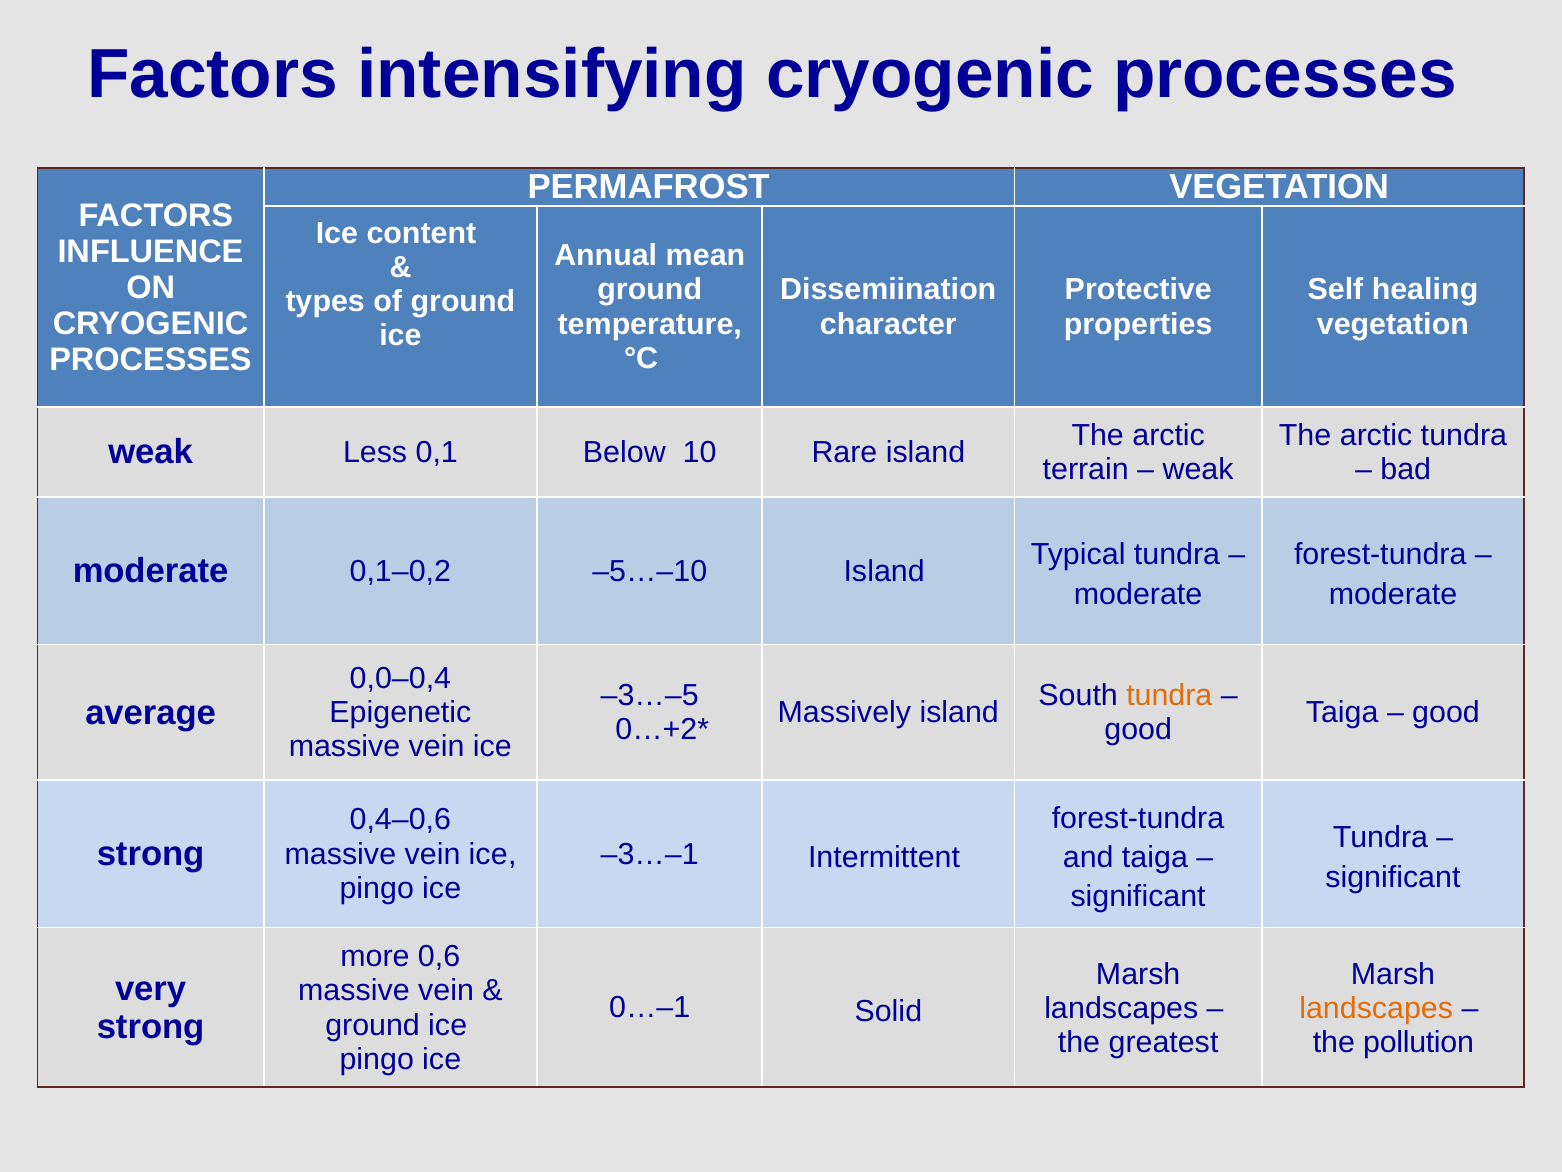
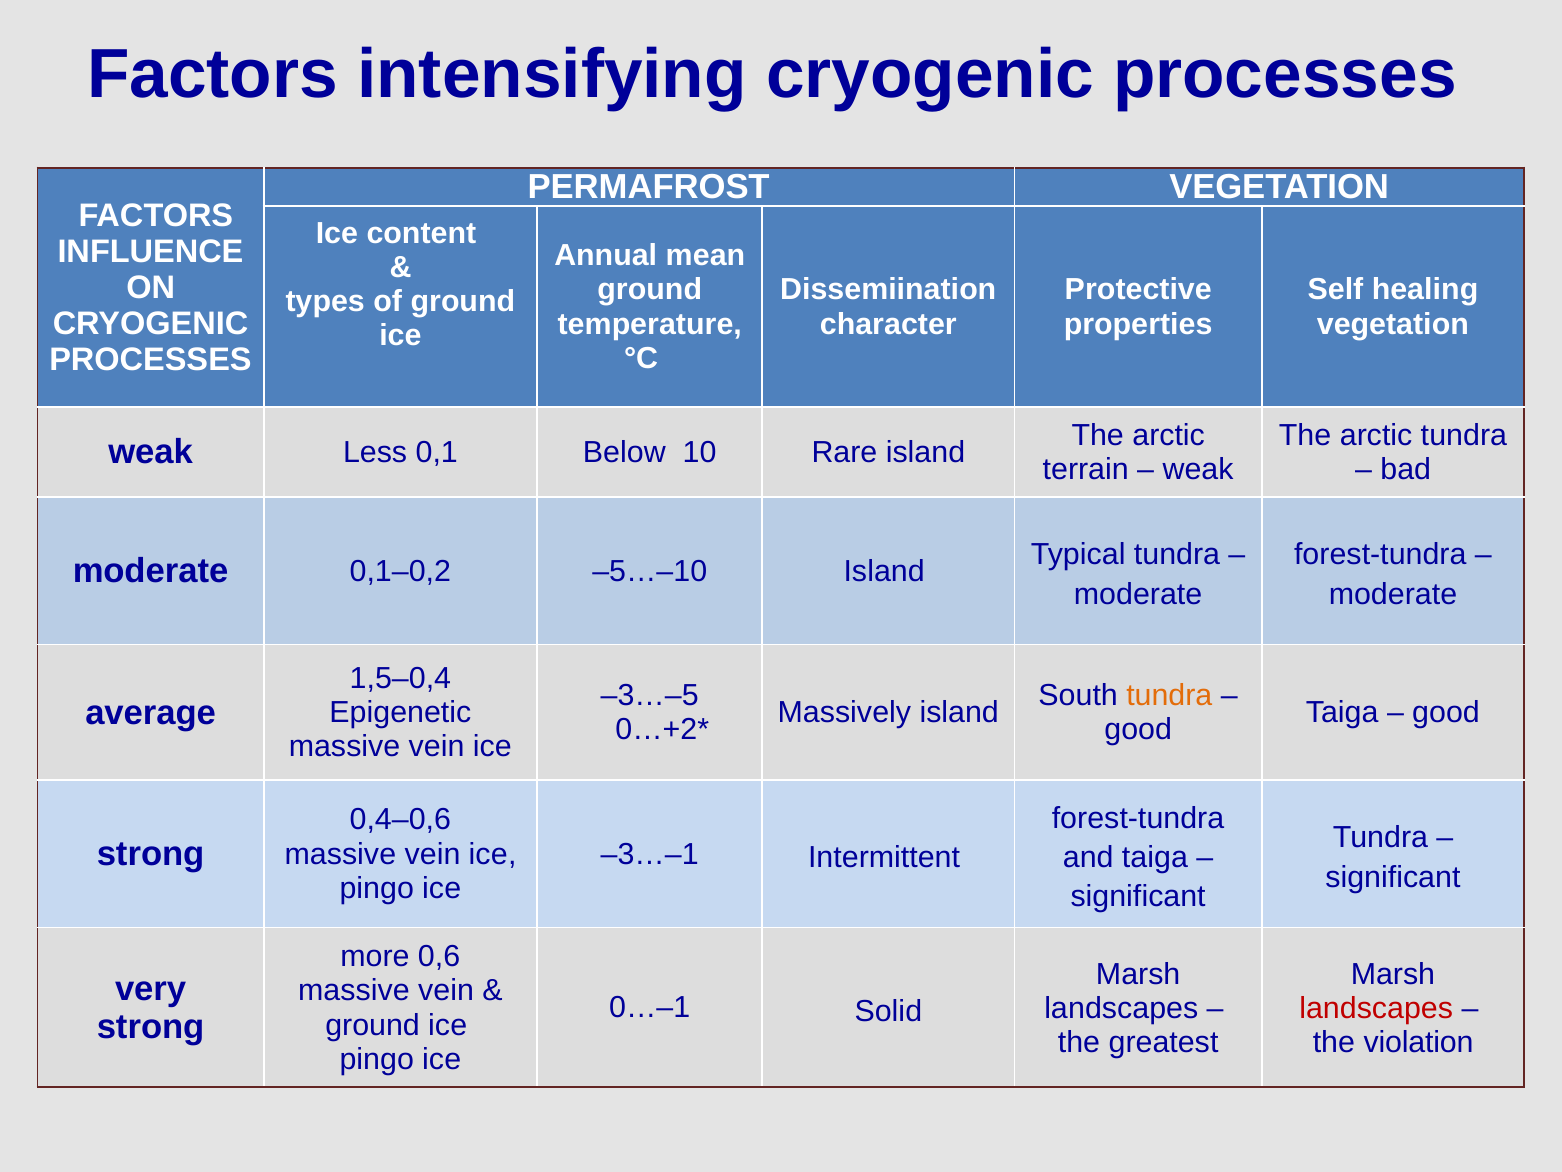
0,0–0,4: 0,0–0,4 -> 1,5–0,4
landscapes at (1376, 1008) colour: orange -> red
pollution: pollution -> violation
